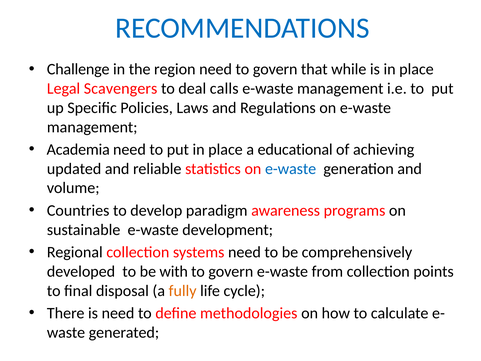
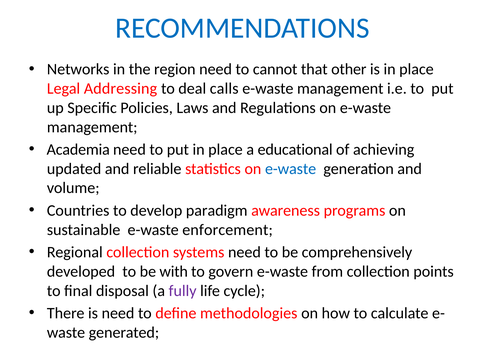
Challenge: Challenge -> Networks
need to govern: govern -> cannot
while: while -> other
Scavengers: Scavengers -> Addressing
development: development -> enforcement
fully colour: orange -> purple
